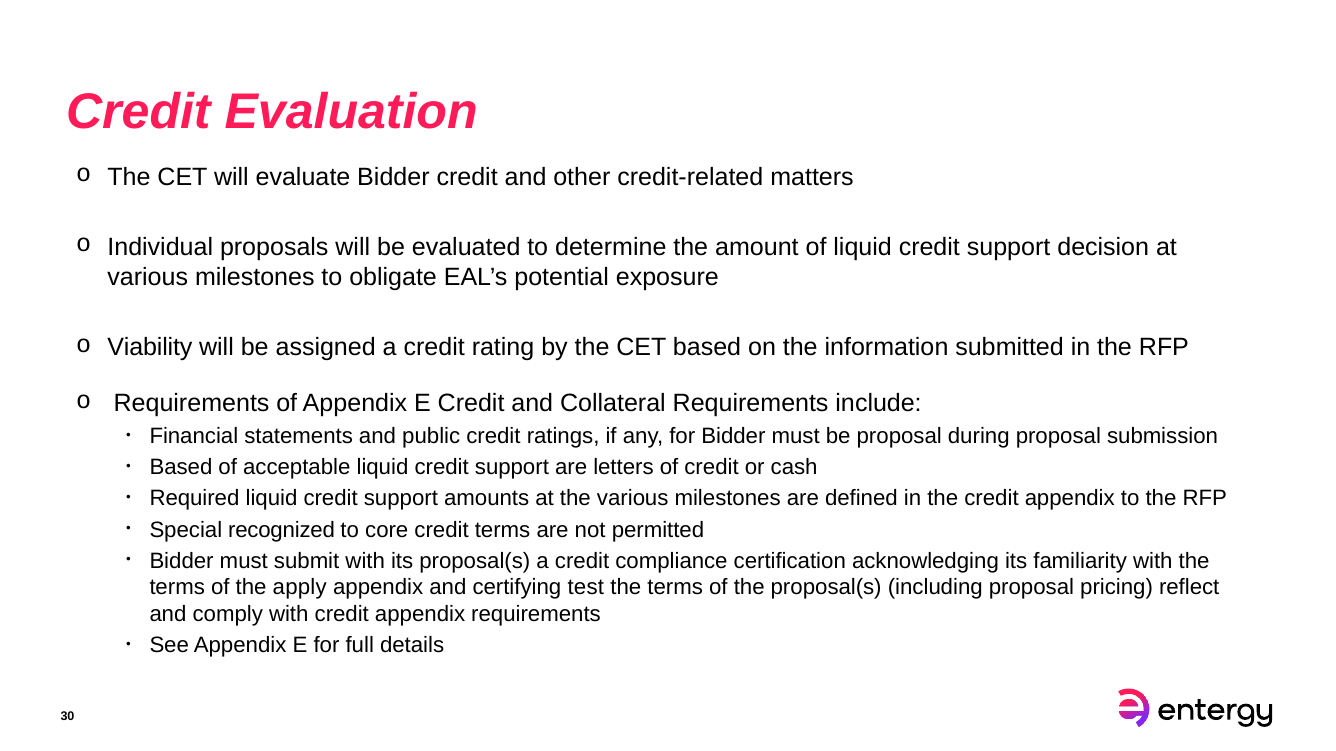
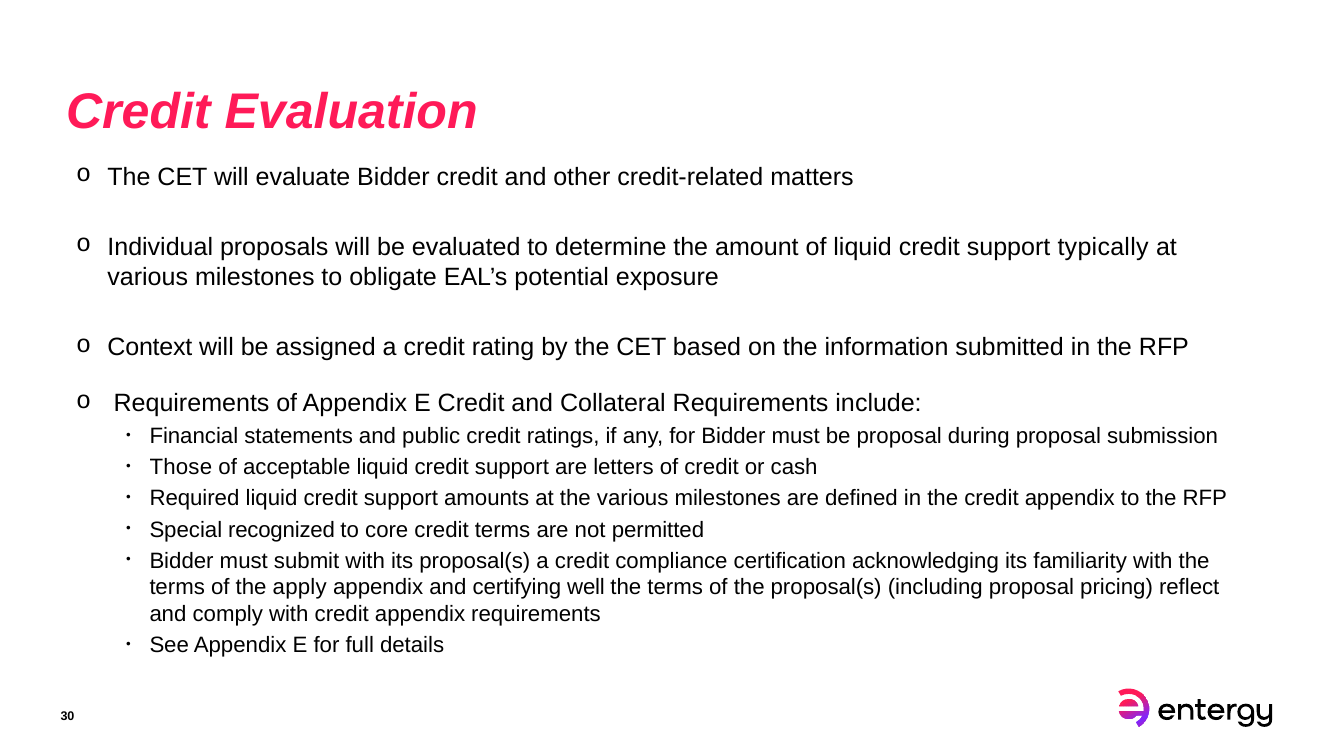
decision: decision -> typically
Viability: Viability -> Context
Based at (181, 468): Based -> Those
test: test -> well
